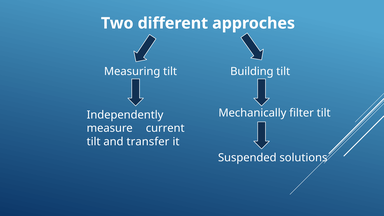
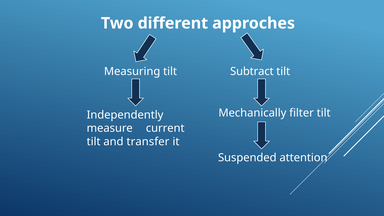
Building: Building -> Subtract
solutions: solutions -> attention
